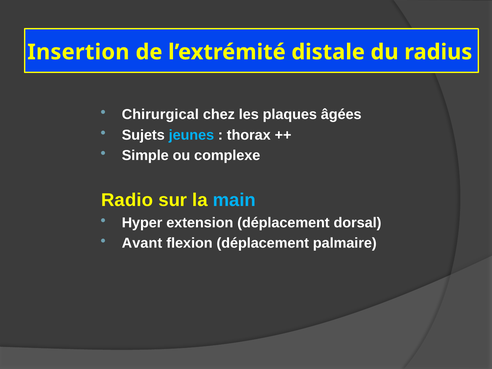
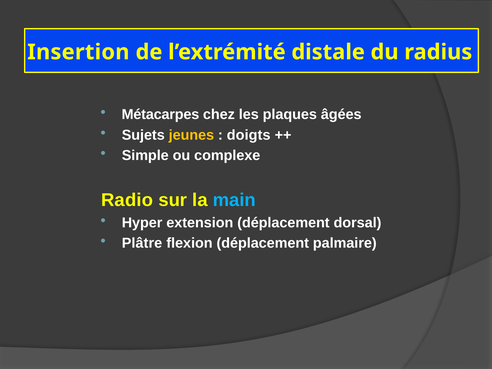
Chirurgical: Chirurgical -> Métacarpes
jeunes colour: light blue -> yellow
thorax: thorax -> doigts
Avant: Avant -> Plâtre
